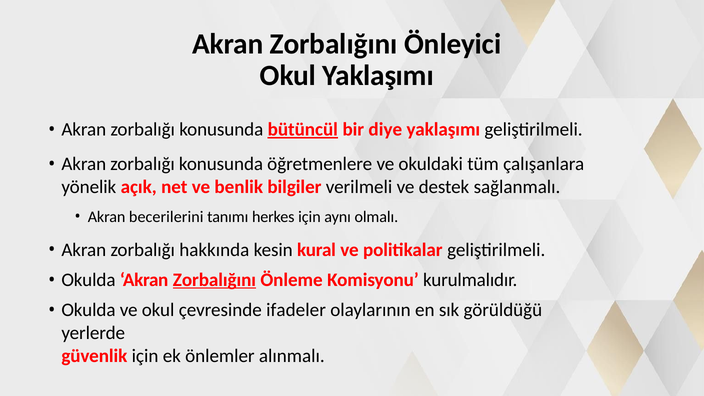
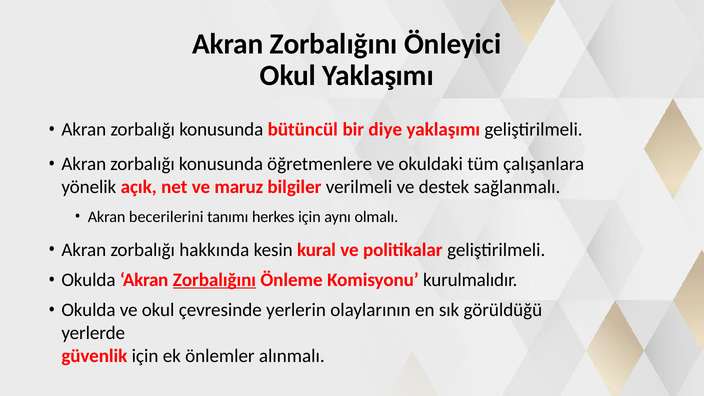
bütüncül underline: present -> none
benlik: benlik -> maruz
ifadeler: ifadeler -> yerlerin
